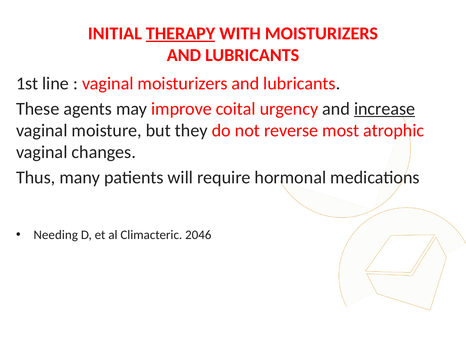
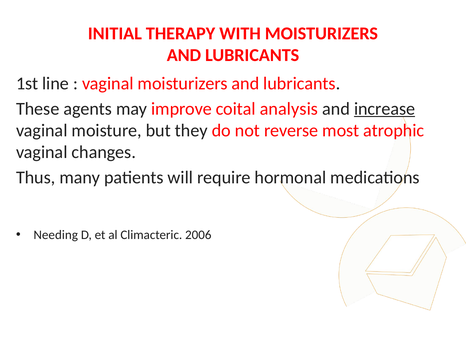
THERAPY underline: present -> none
urgency: urgency -> analysis
2046: 2046 -> 2006
